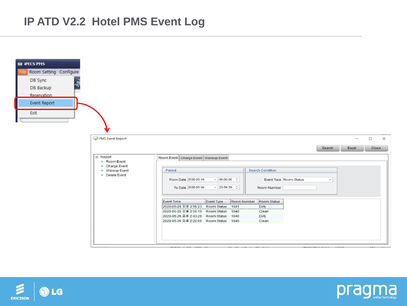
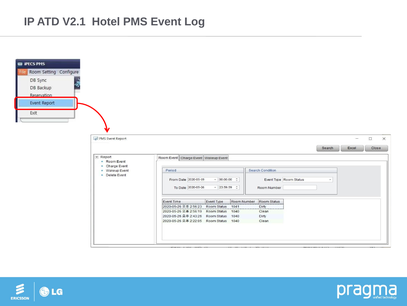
V2.2: V2.2 -> V2.1
